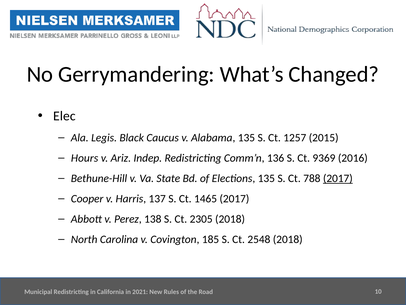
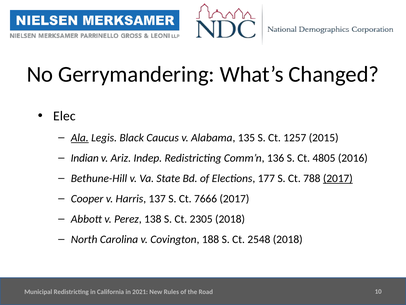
Ala underline: none -> present
Hours: Hours -> Indian
9369: 9369 -> 4805
Elections 135: 135 -> 177
1465: 1465 -> 7666
185: 185 -> 188
